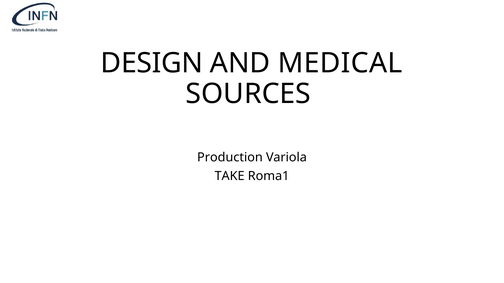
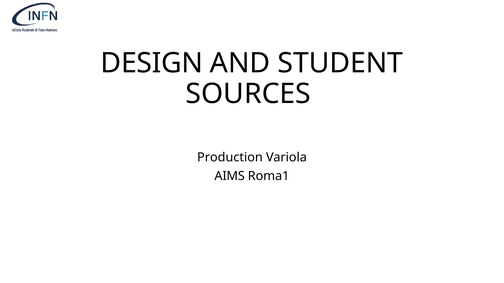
MEDICAL: MEDICAL -> STUDENT
TAKE: TAKE -> AIMS
